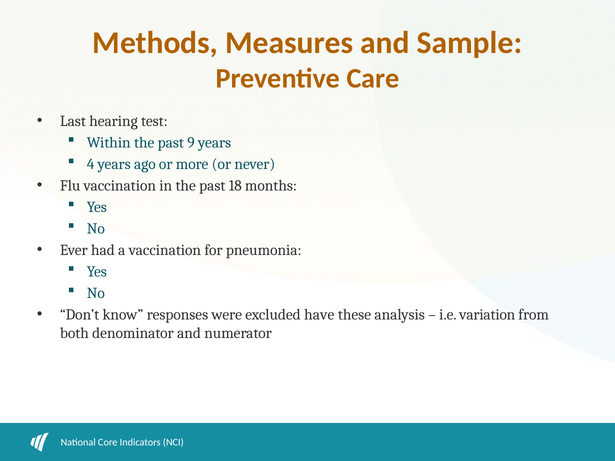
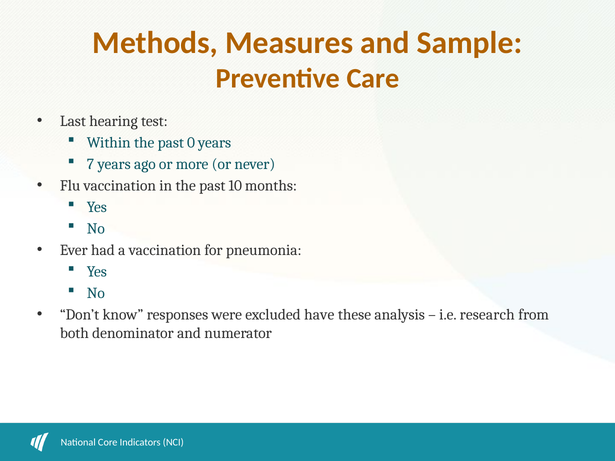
9: 9 -> 0
4: 4 -> 7
18: 18 -> 10
variation: variation -> research
